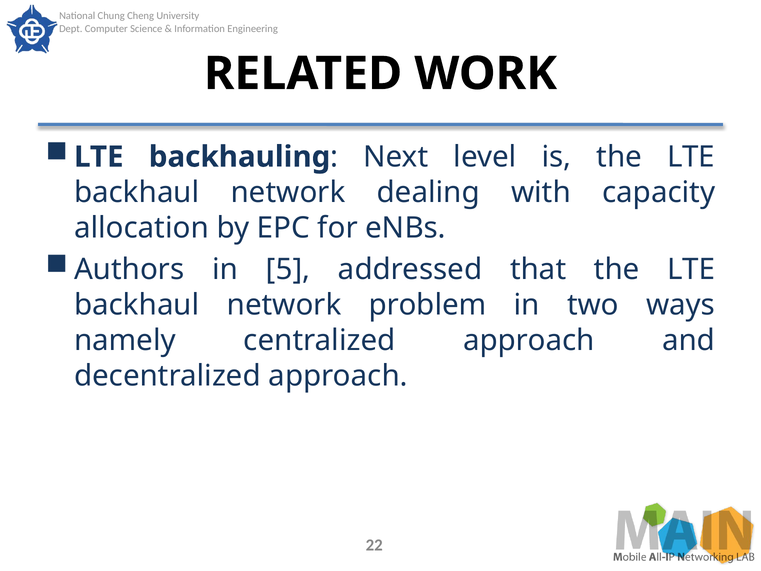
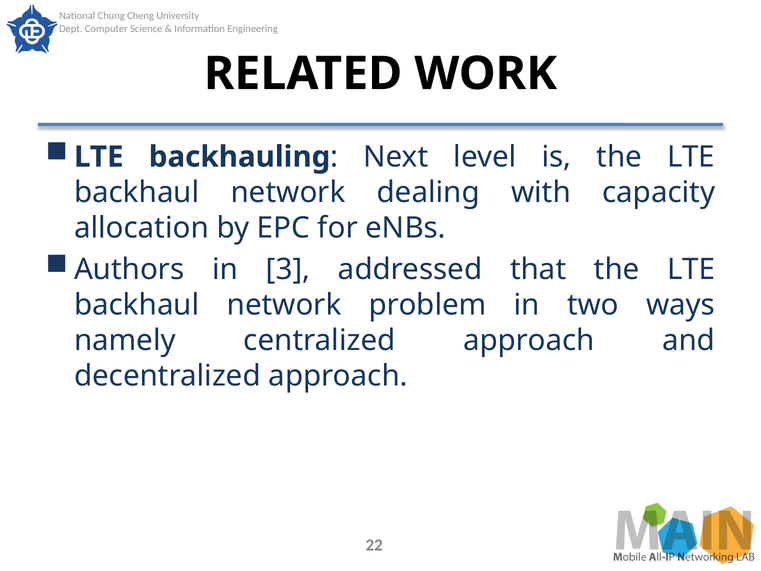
5: 5 -> 3
